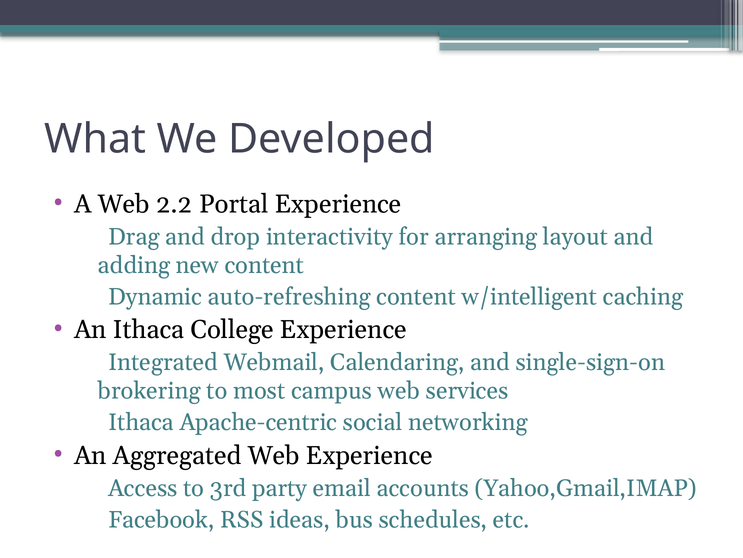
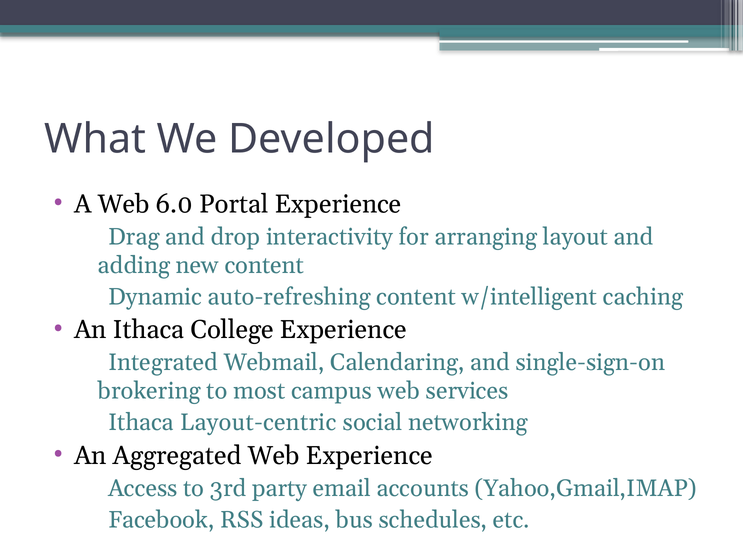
2.2: 2.2 -> 6.0
Apache-centric: Apache-centric -> Layout-centric
